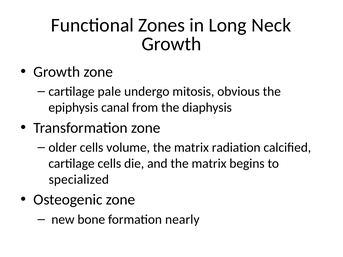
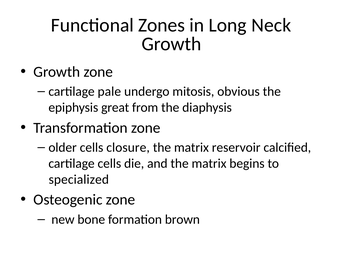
canal: canal -> great
volume: volume -> closure
radiation: radiation -> reservoir
nearly: nearly -> brown
